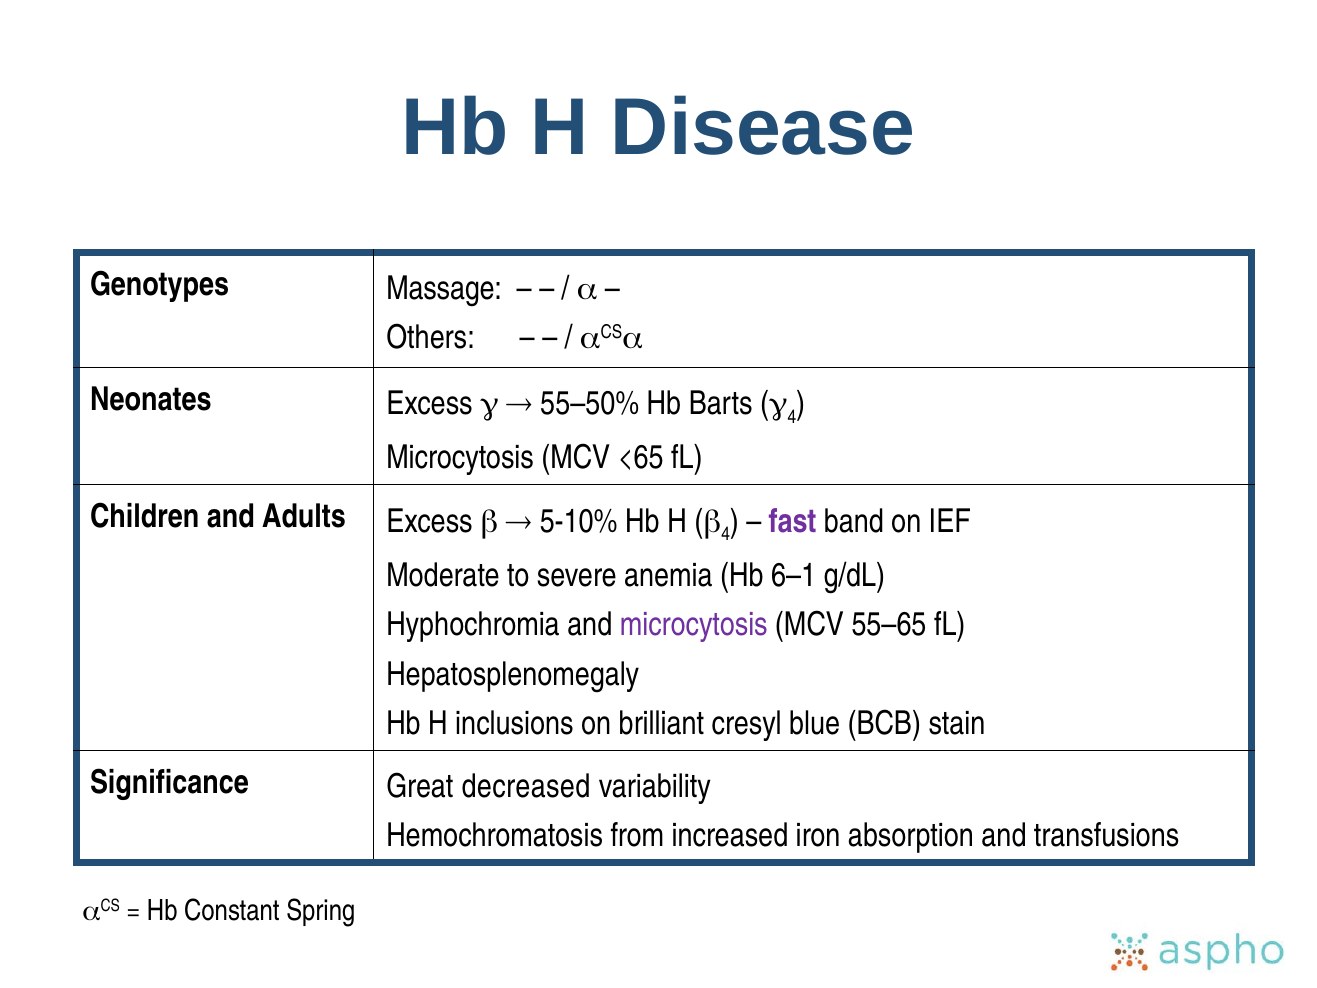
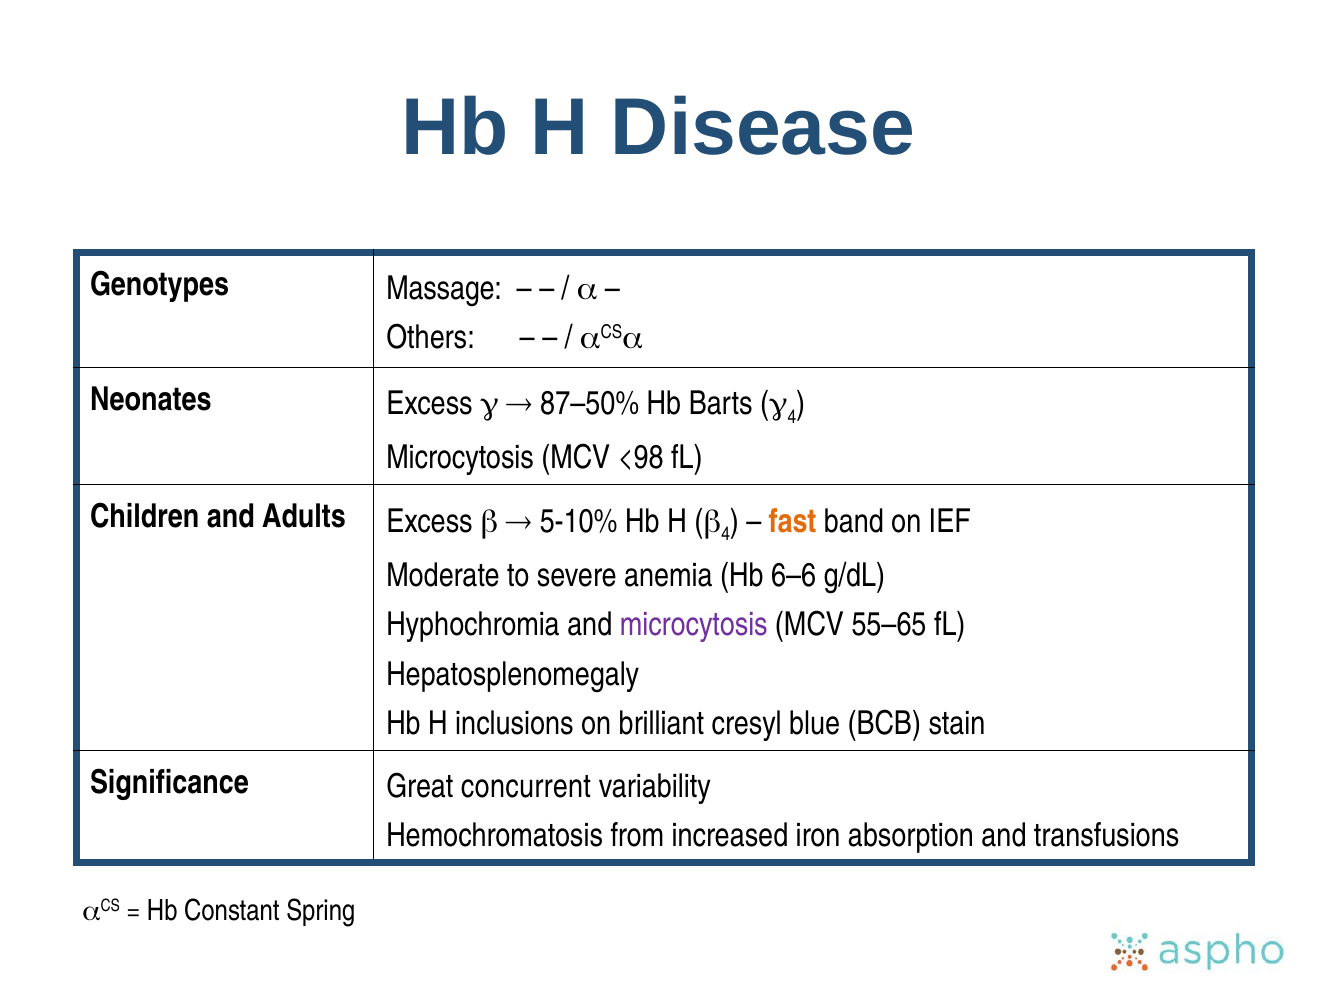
55–50%: 55–50% -> 87–50%
<65: <65 -> <98
fast colour: purple -> orange
6–1: 6–1 -> 6–6
decreased: decreased -> concurrent
